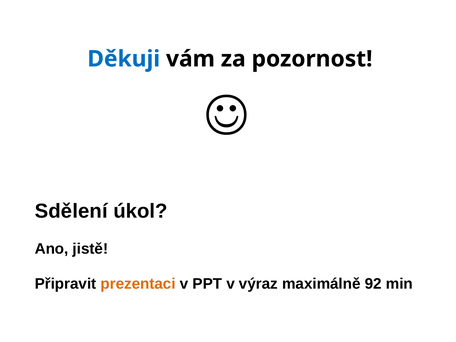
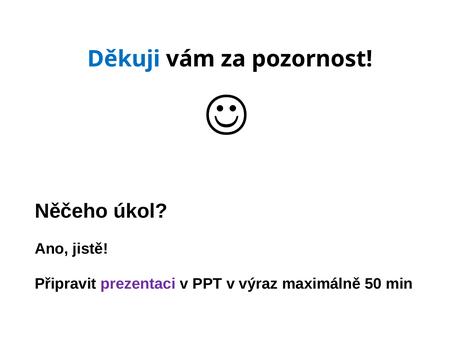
Sdělení: Sdělení -> Něčeho
prezentaci colour: orange -> purple
92: 92 -> 50
